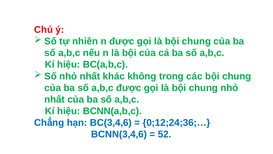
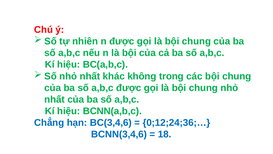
52: 52 -> 18
